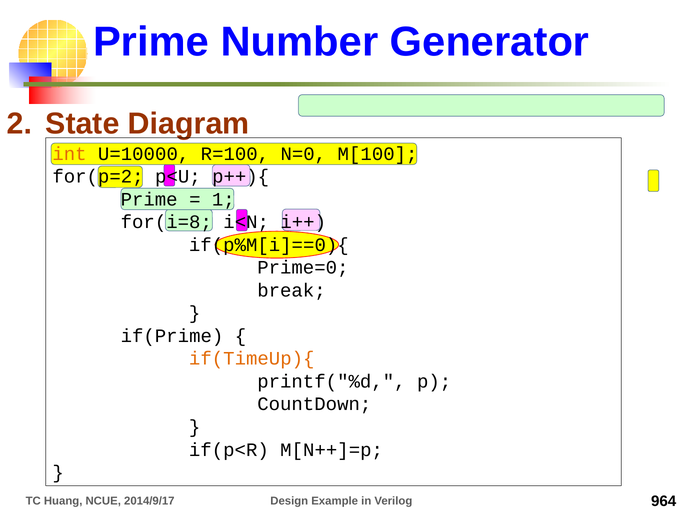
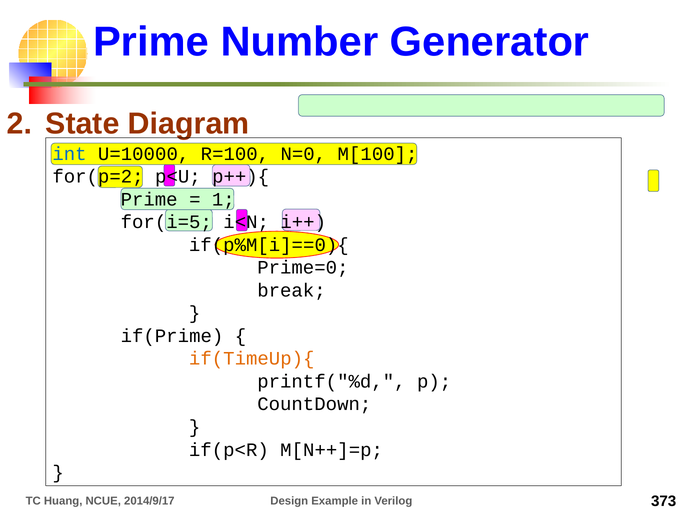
int colour: orange -> blue
for(i=8: for(i=8 -> for(i=5
964: 964 -> 373
